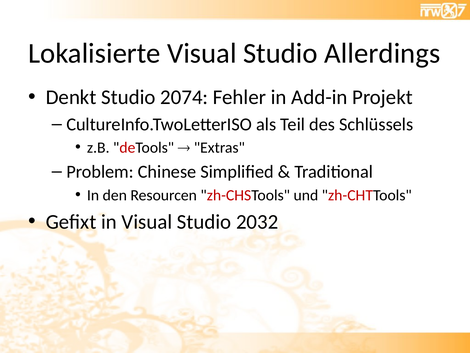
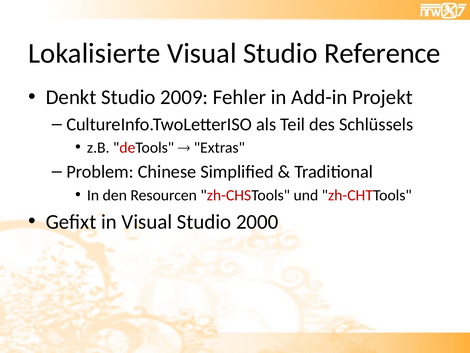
Allerdings: Allerdings -> Reference
2074: 2074 -> 2009
2032: 2032 -> 2000
